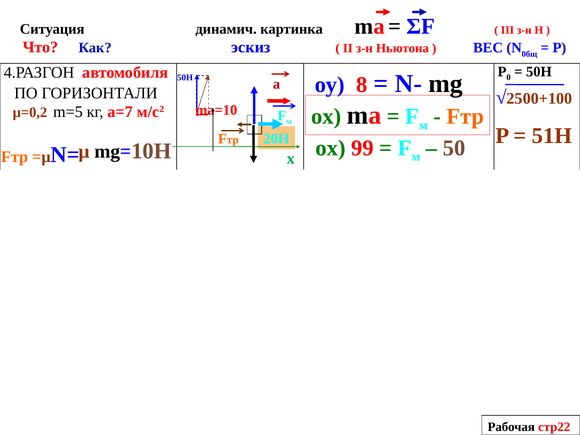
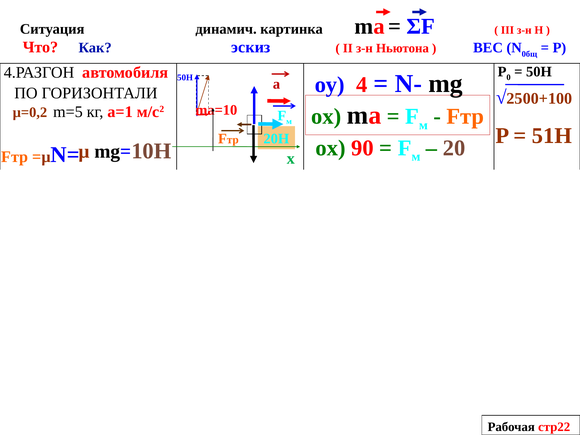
8: 8 -> 4
а=7: а=7 -> а=1
99: 99 -> 90
50: 50 -> 20
